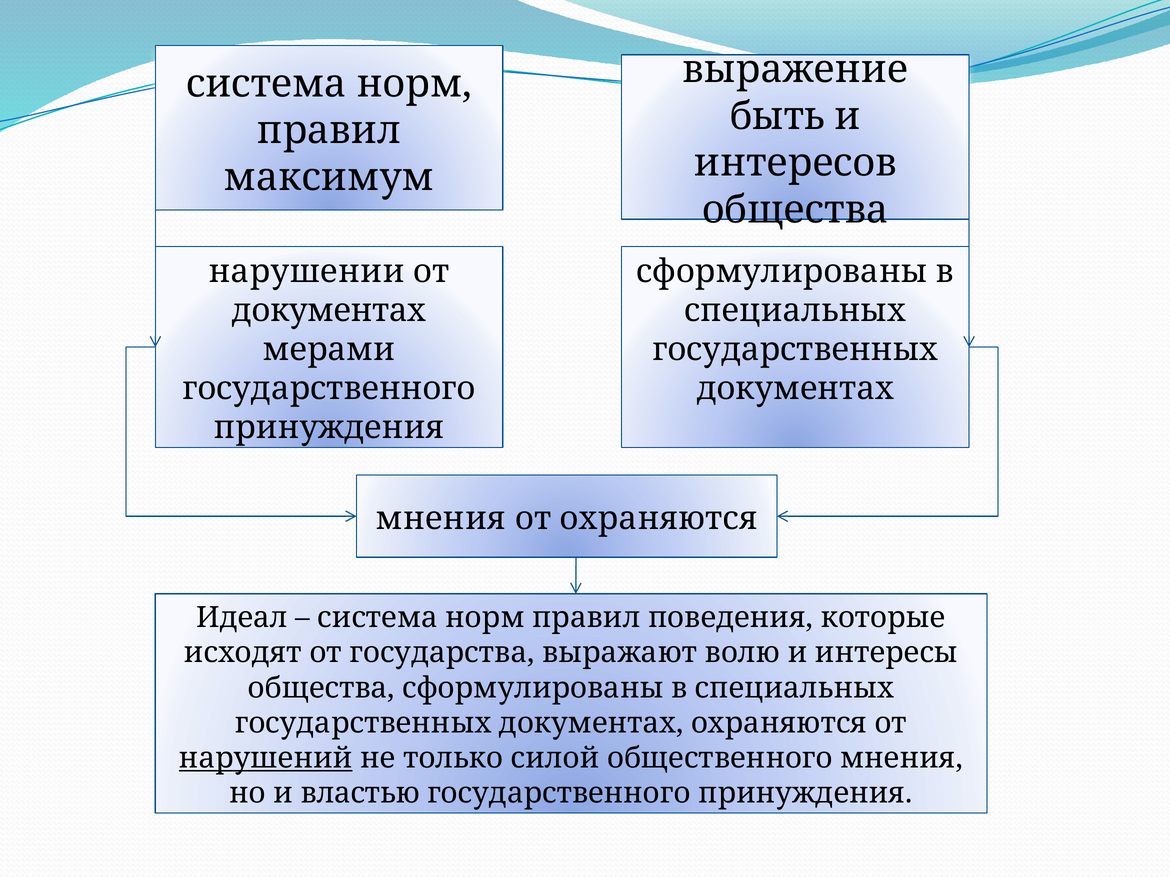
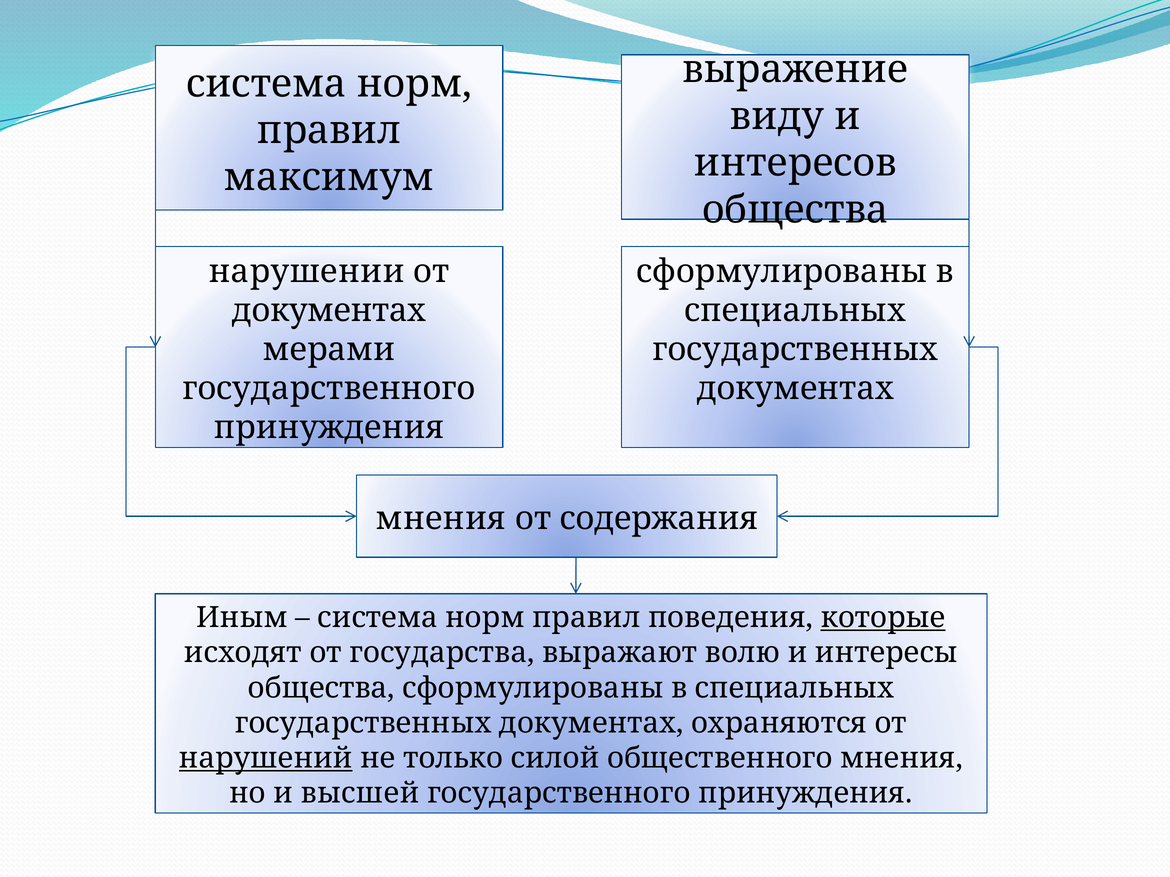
быть: быть -> виду
от охраняются: охраняются -> содержания
Идеал: Идеал -> Иным
которые underline: none -> present
властью: властью -> высшей
